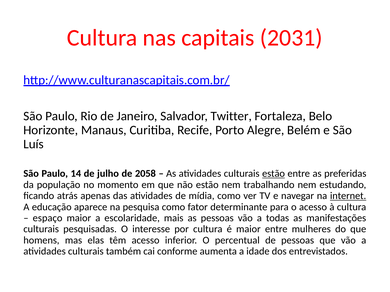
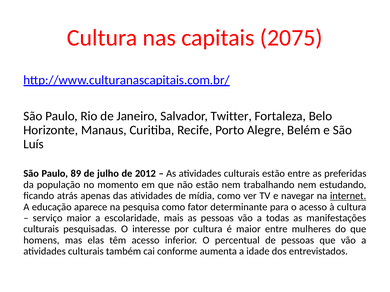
2031: 2031 -> 2075
14: 14 -> 89
2058: 2058 -> 2012
estão at (274, 174) underline: present -> none
espaço: espaço -> serviço
